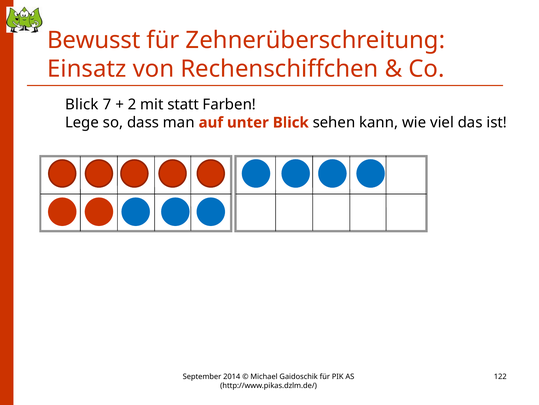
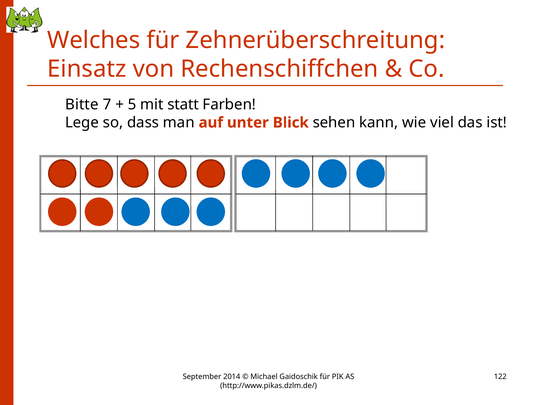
Bewusst: Bewusst -> Welches
Blick at (82, 104): Blick -> Bitte
2: 2 -> 5
